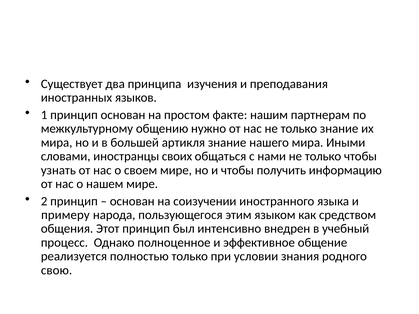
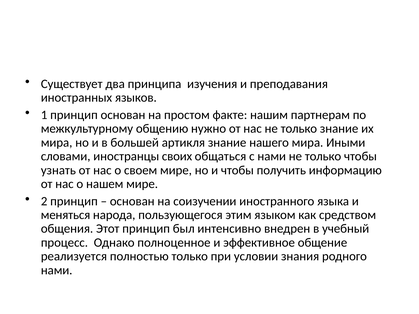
примеру: примеру -> меняться
свою at (57, 270): свою -> нами
